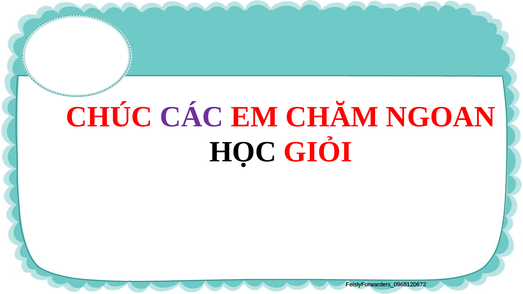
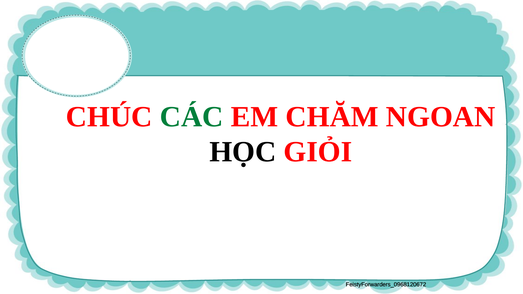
CÁC colour: purple -> green
